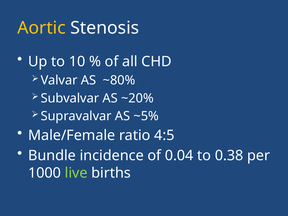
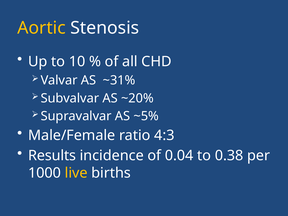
~80%: ~80% -> ~31%
4:5: 4:5 -> 4:3
Bundle: Bundle -> Results
live colour: light green -> yellow
